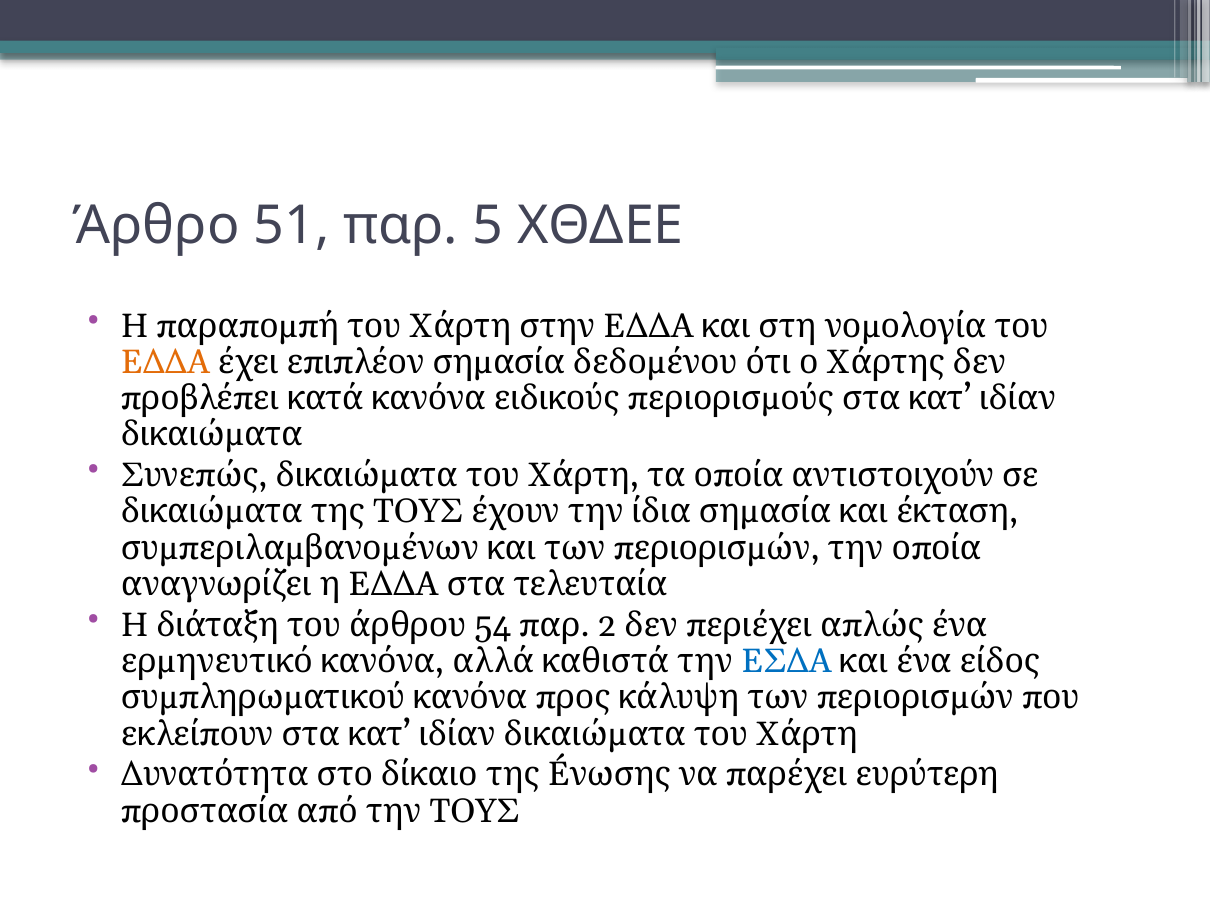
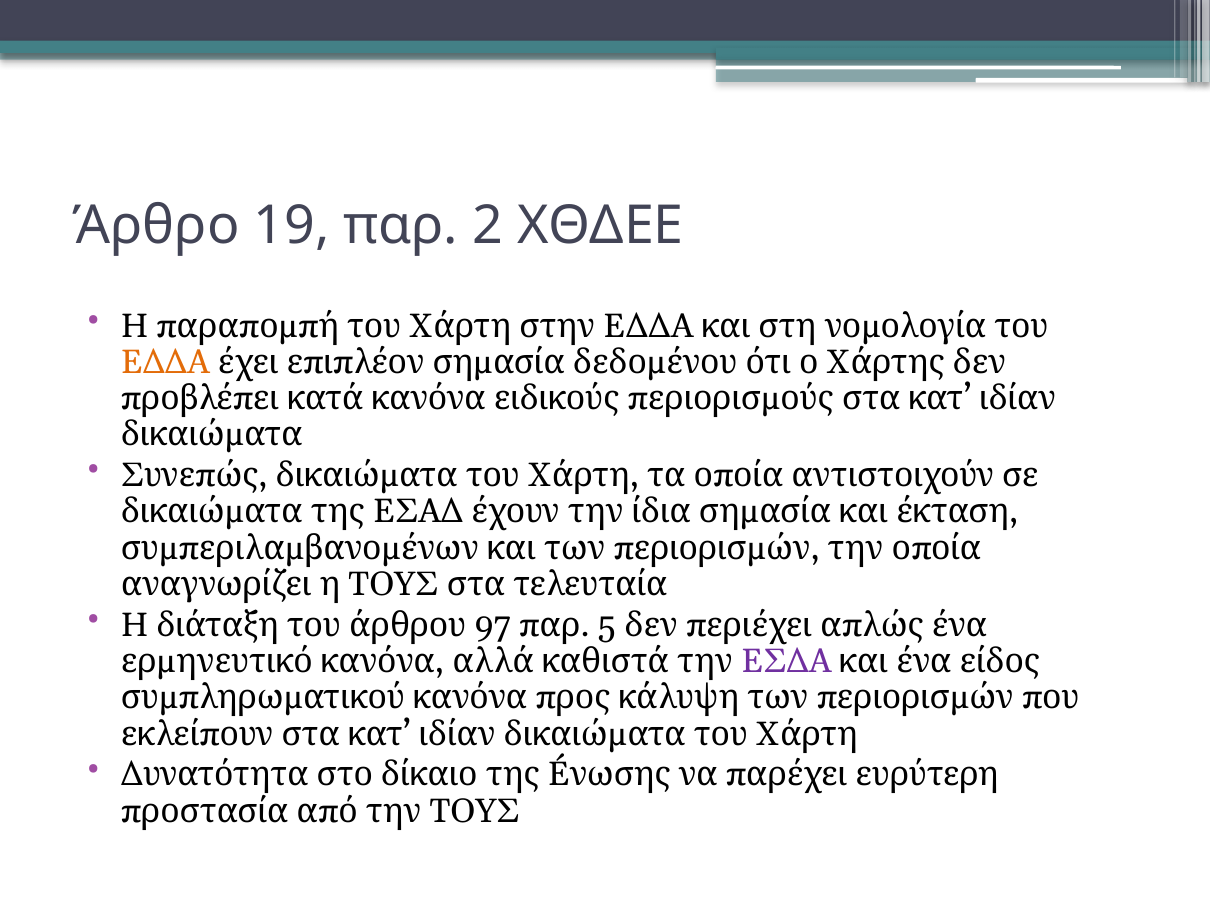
51: 51 -> 19
5: 5 -> 2
ΤΟΥΣ at (418, 512): ΤΟΥΣ -> ΕΣΑΔ
ΕΔΔΑ at (393, 585): ΕΔΔΑ -> ΤΟΥΣ
54: 54 -> 97
2: 2 -> 5
ΕΣΔΑ colour: blue -> purple
